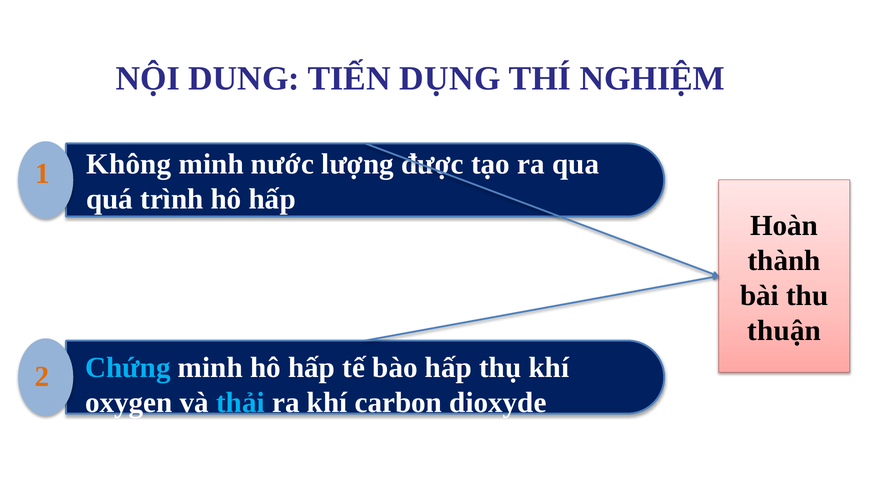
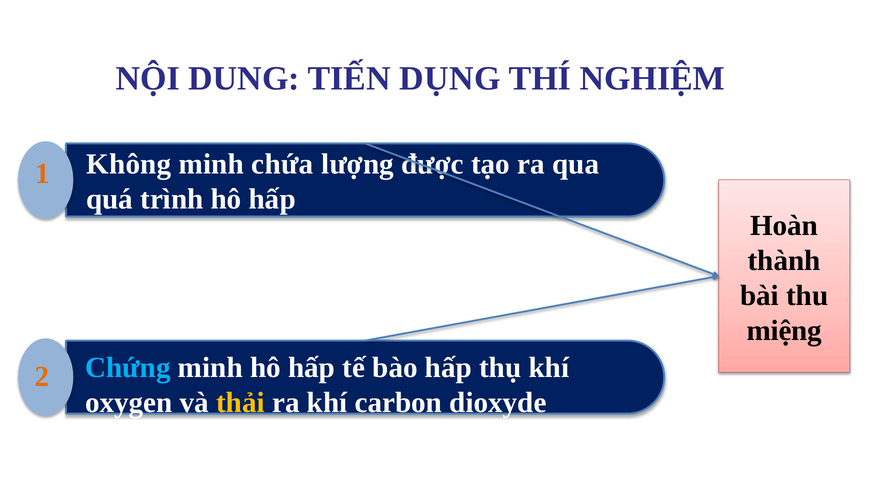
nước: nước -> chứa
thuận: thuận -> miệng
thải colour: light blue -> yellow
